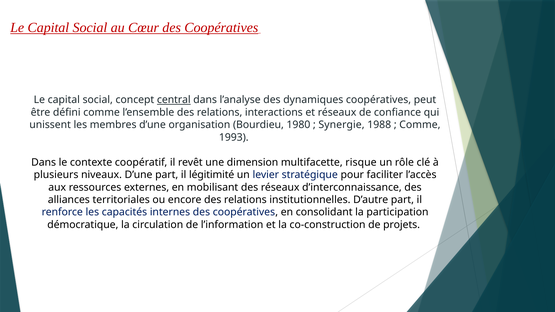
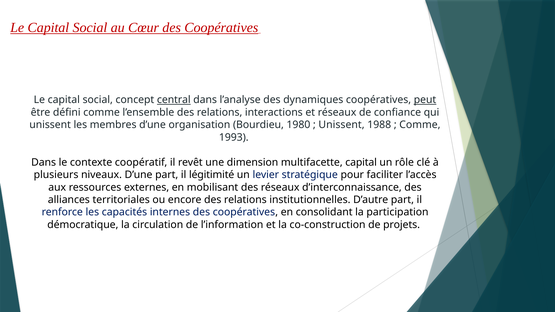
peut underline: none -> present
Synergie at (342, 125): Synergie -> Unissent
multifacette risque: risque -> capital
